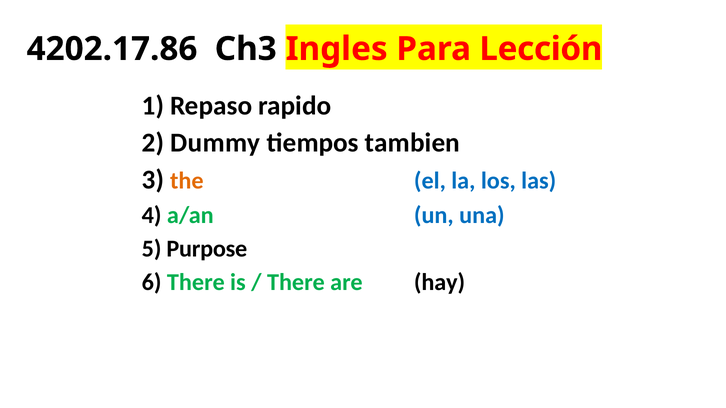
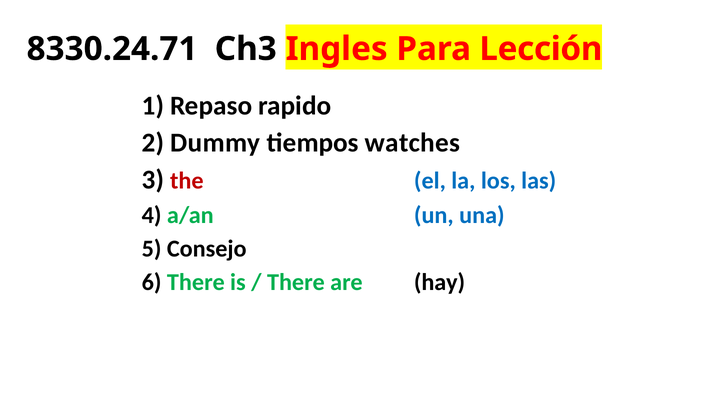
4202.17.86: 4202.17.86 -> 8330.24.71
tambien: tambien -> watches
the colour: orange -> red
Purpose: Purpose -> Consejo
